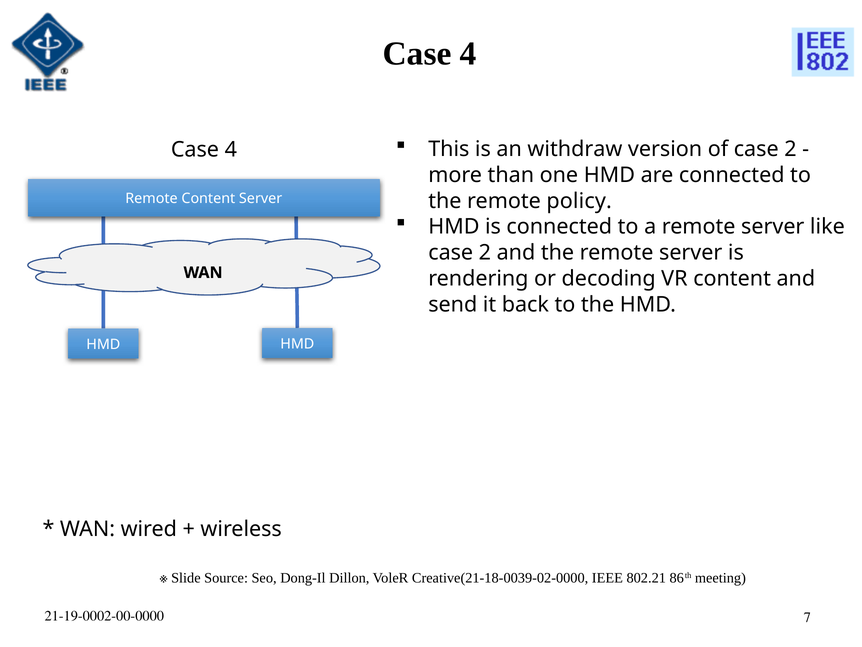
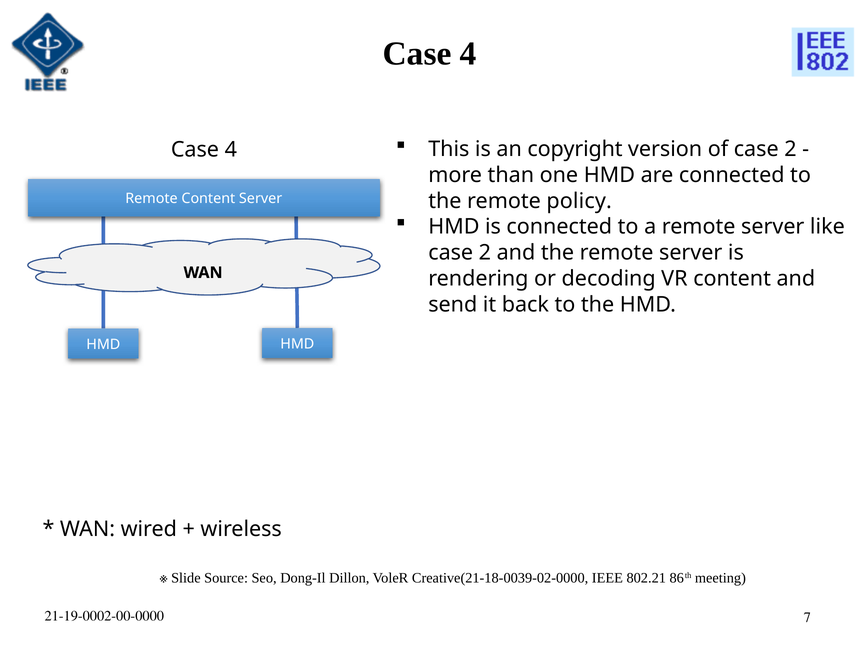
withdraw: withdraw -> copyright
